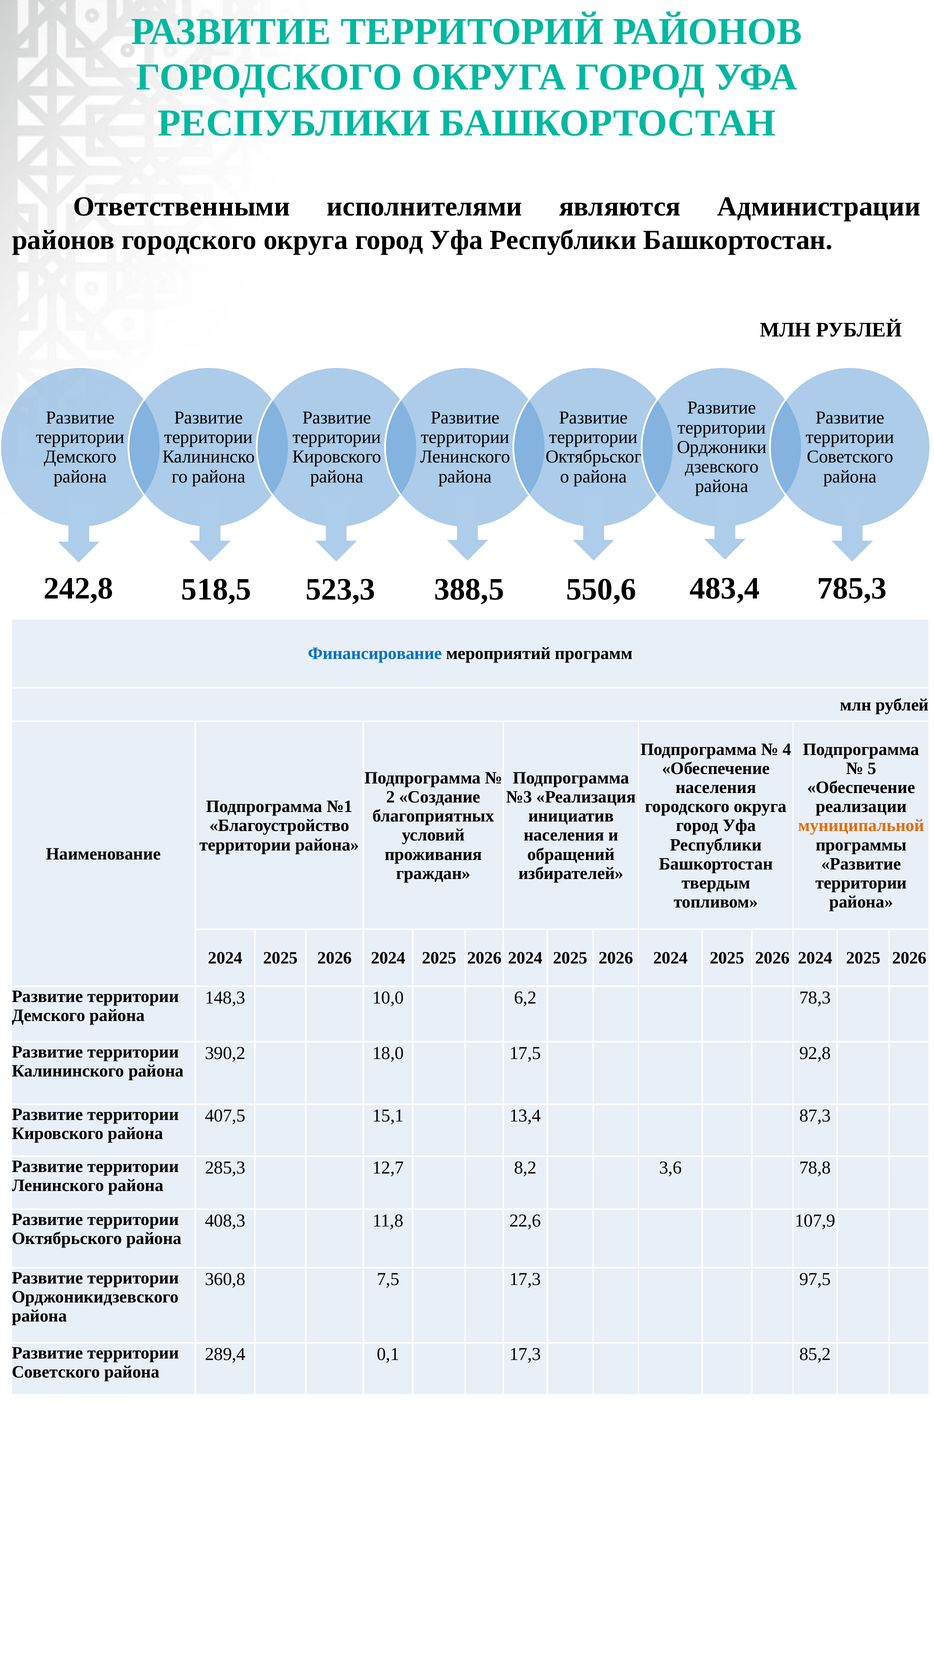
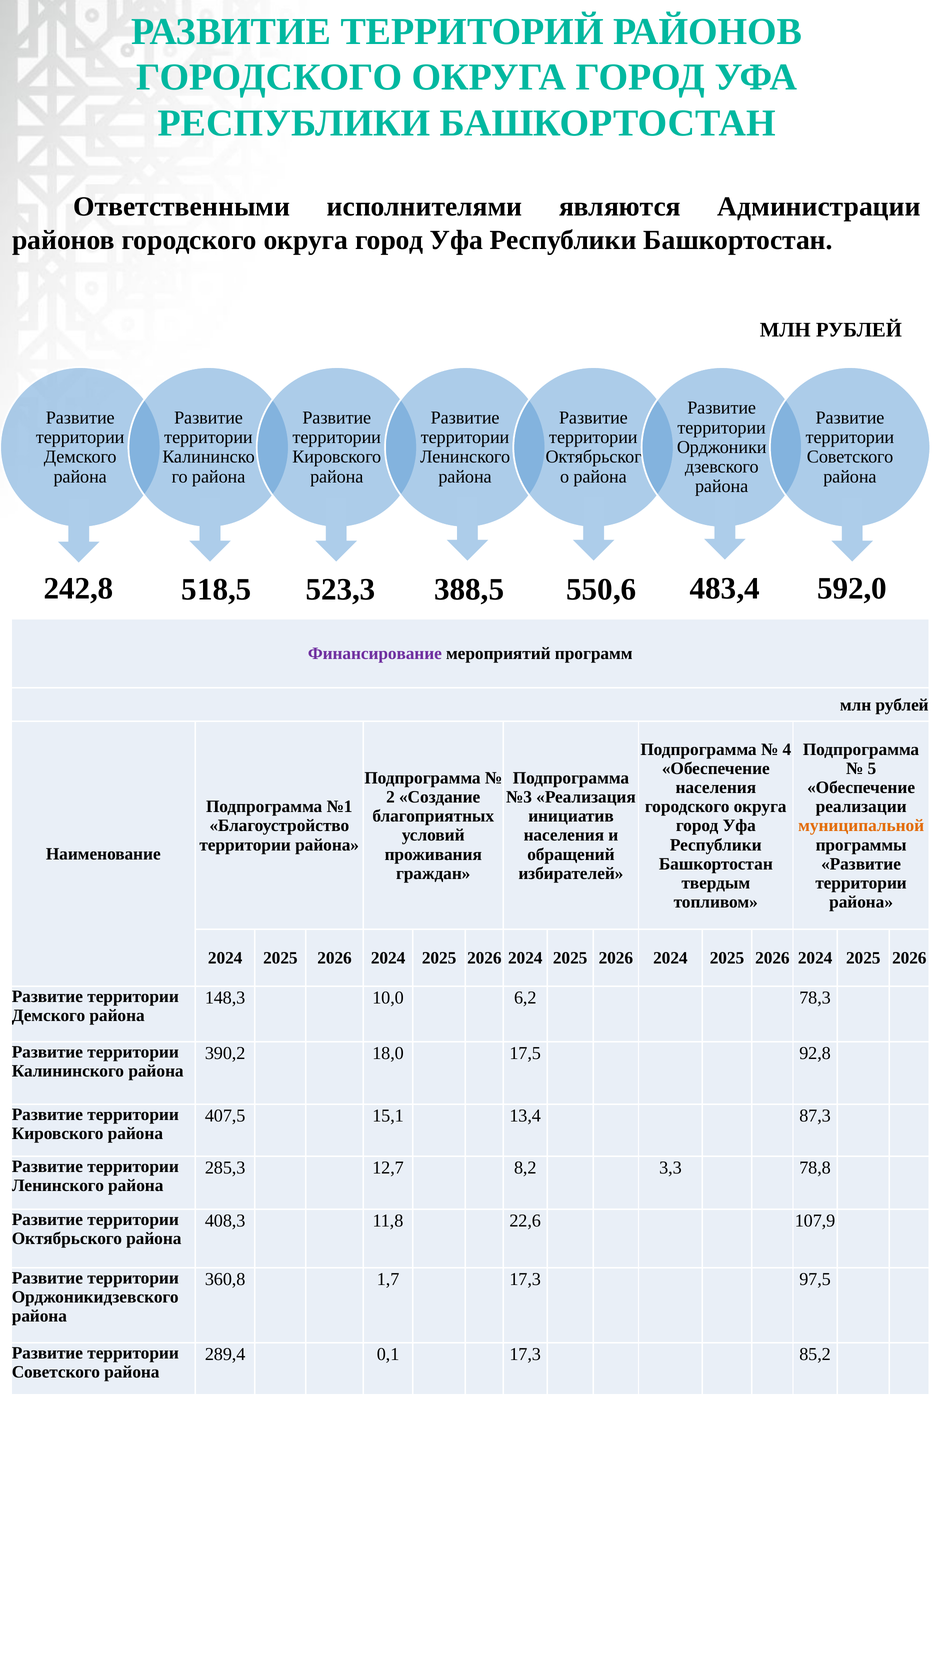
785,3: 785,3 -> 592,0
Финансирование colour: blue -> purple
3,6: 3,6 -> 3,3
7,5: 7,5 -> 1,7
